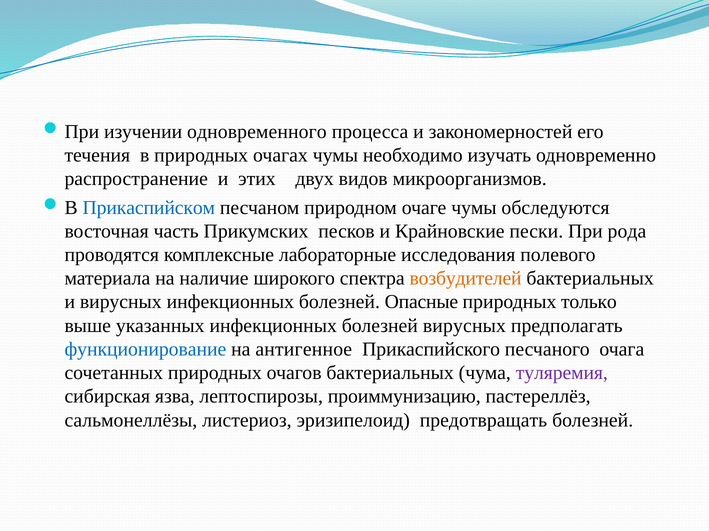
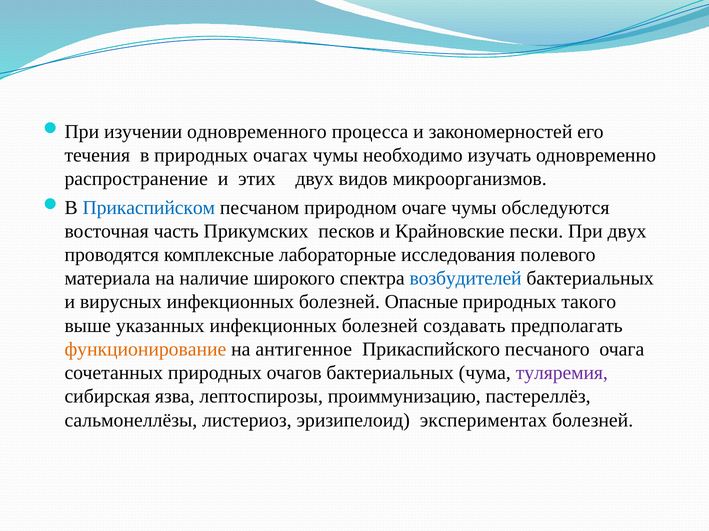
При рода: рода -> двух
возбудителей colour: orange -> blue
только: только -> такого
болезней вирусных: вирусных -> создавать
функционирование colour: blue -> orange
предотвращать: предотвращать -> экспериментах
